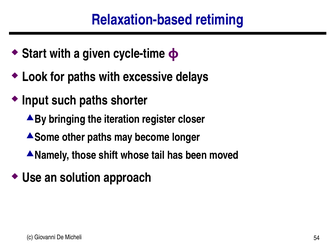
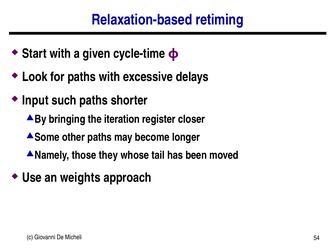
shift: shift -> they
solution: solution -> weights
